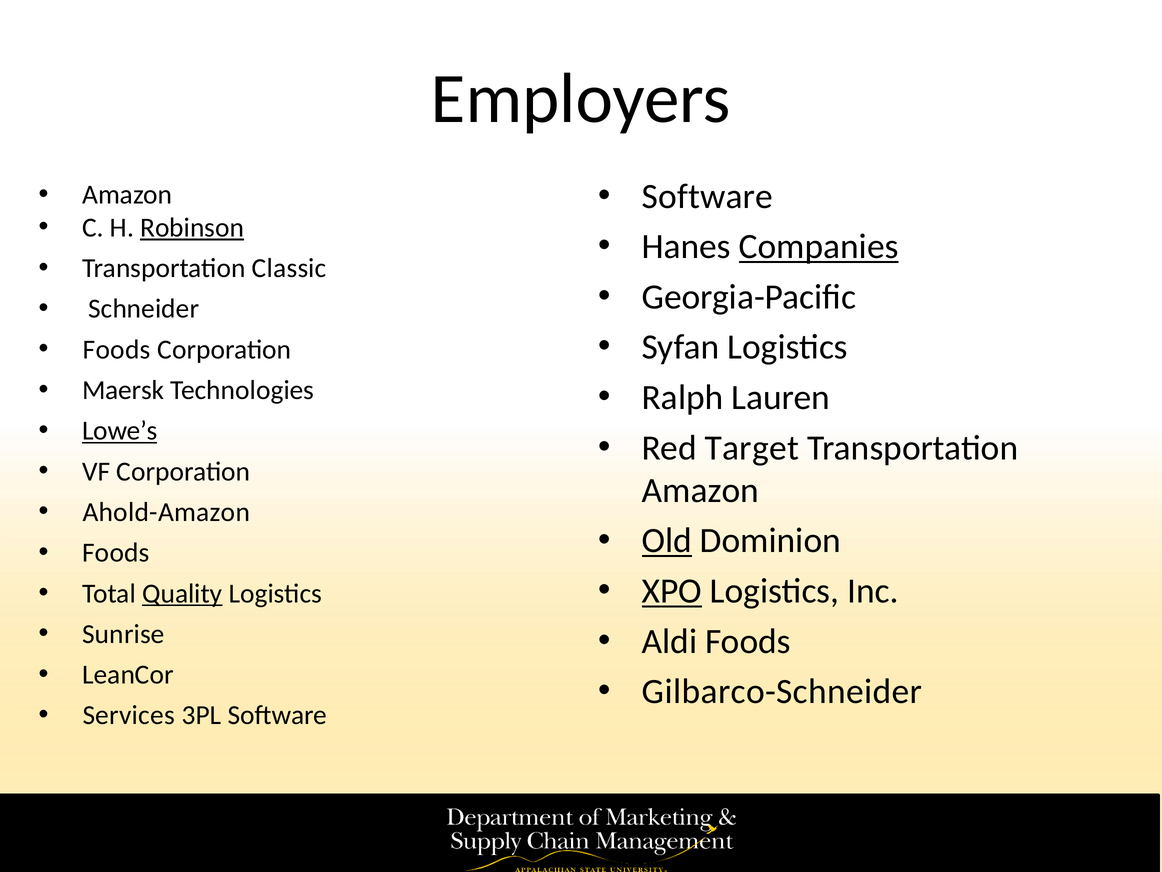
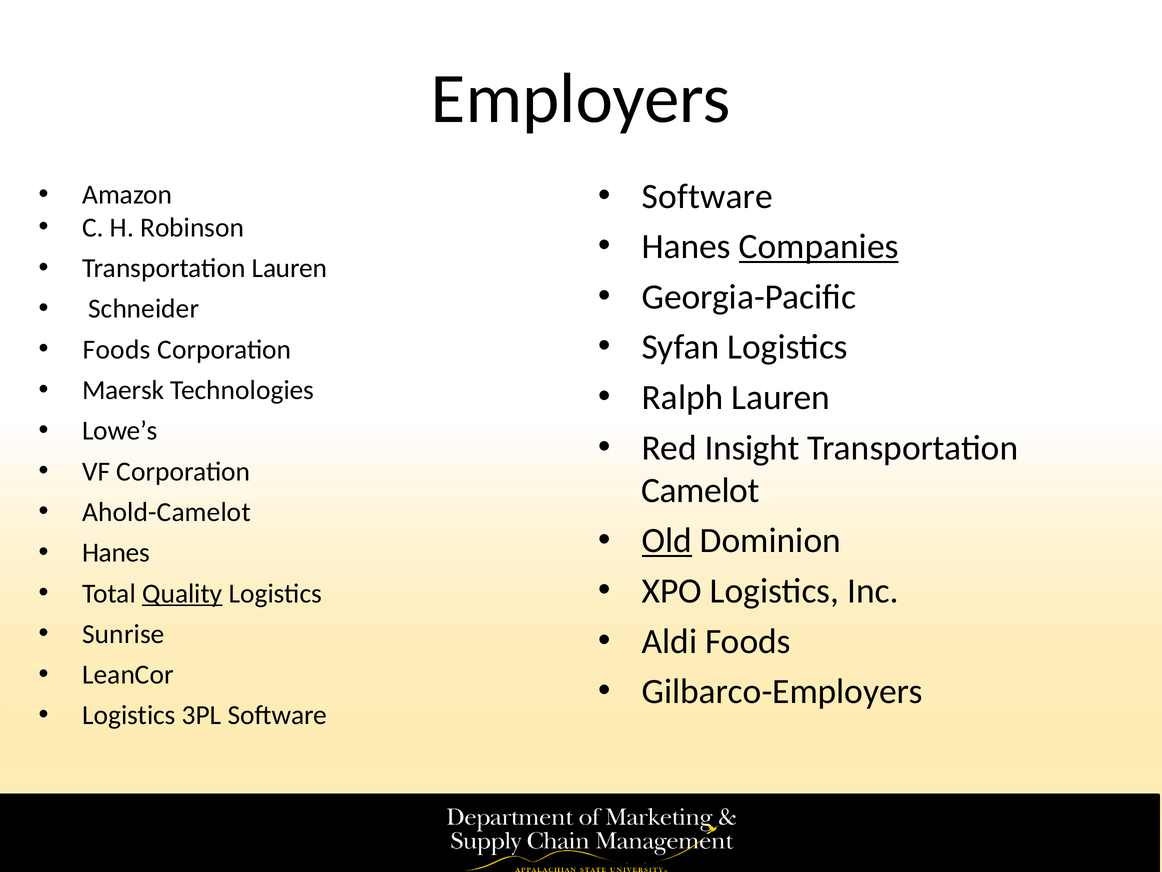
Robinson underline: present -> none
Transportation Classic: Classic -> Lauren
Lowe’s underline: present -> none
Target: Target -> Insight
Amazon at (700, 490): Amazon -> Camelot
Ahold-Amazon: Ahold-Amazon -> Ahold-Camelot
Foods at (116, 552): Foods -> Hanes
XPO underline: present -> none
Gilbarco-Schneider: Gilbarco-Schneider -> Gilbarco-Employers
Services at (129, 715): Services -> Logistics
